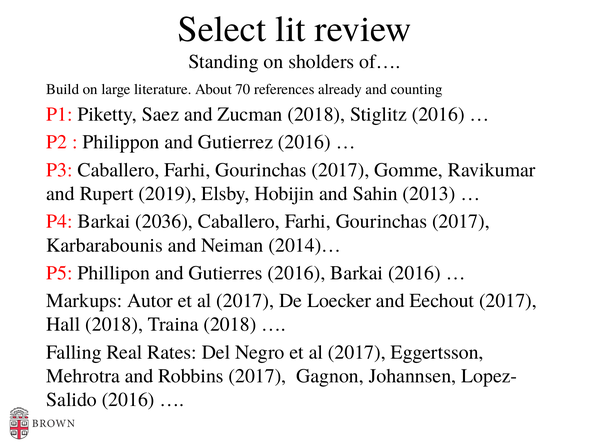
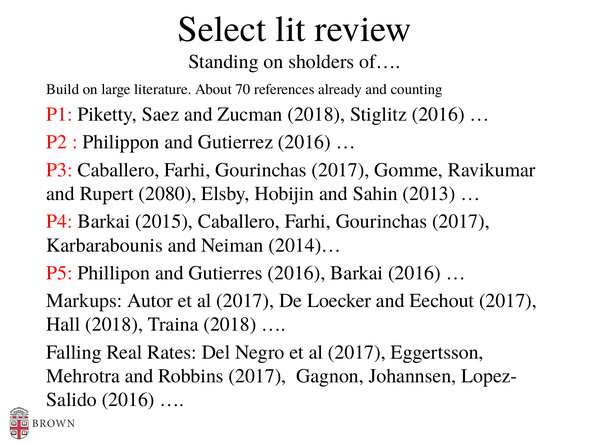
2019: 2019 -> 2080
2036: 2036 -> 2015
